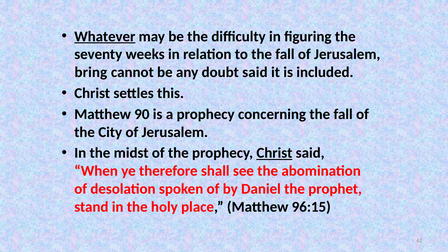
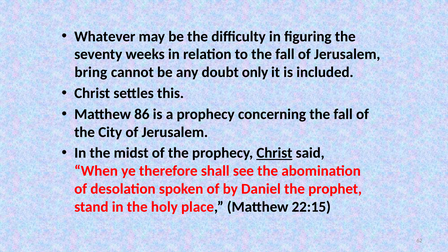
Whatever underline: present -> none
doubt said: said -> only
90: 90 -> 86
96:15: 96:15 -> 22:15
